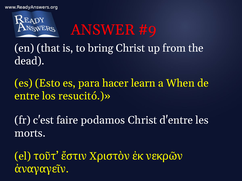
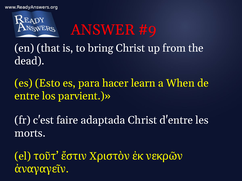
resucitó: resucitó -> parvient
podamos: podamos -> adaptada
